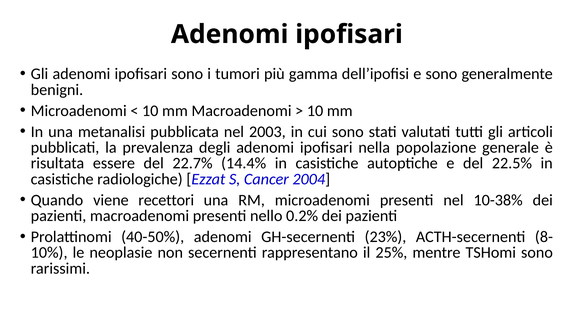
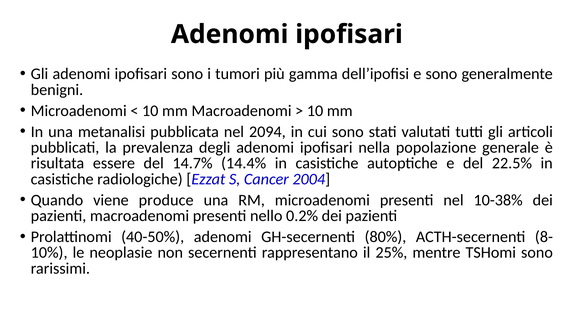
2003: 2003 -> 2094
22.7%: 22.7% -> 14.7%
recettori: recettori -> produce
23%: 23% -> 80%
